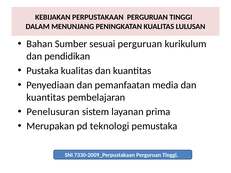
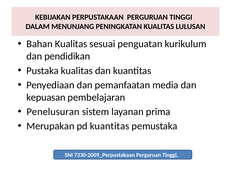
Bahan Sumber: Sumber -> Kualitas
sesuai perguruan: perguruan -> penguatan
kuantitas at (46, 97): kuantitas -> kepuasan
pd teknologi: teknologi -> kuantitas
